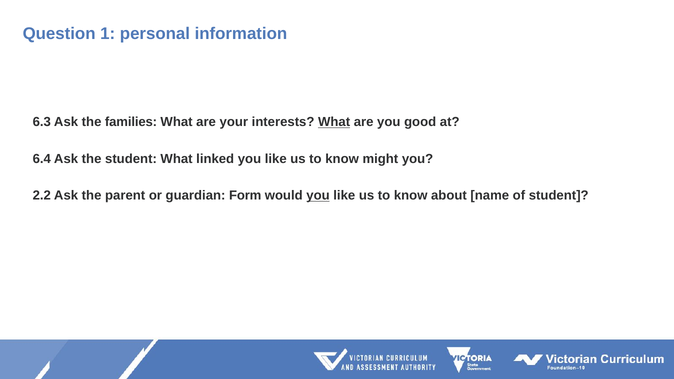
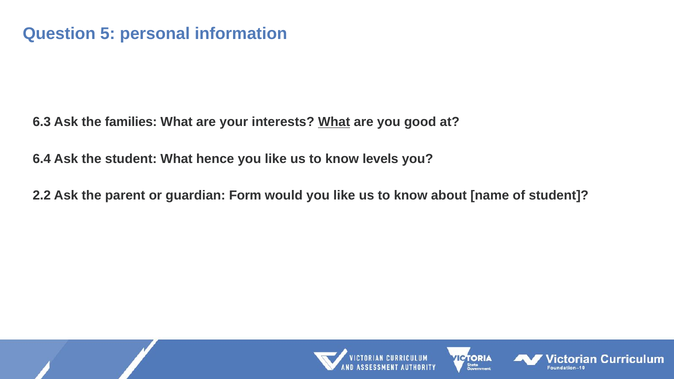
1: 1 -> 5
linked: linked -> hence
might: might -> levels
you at (318, 196) underline: present -> none
